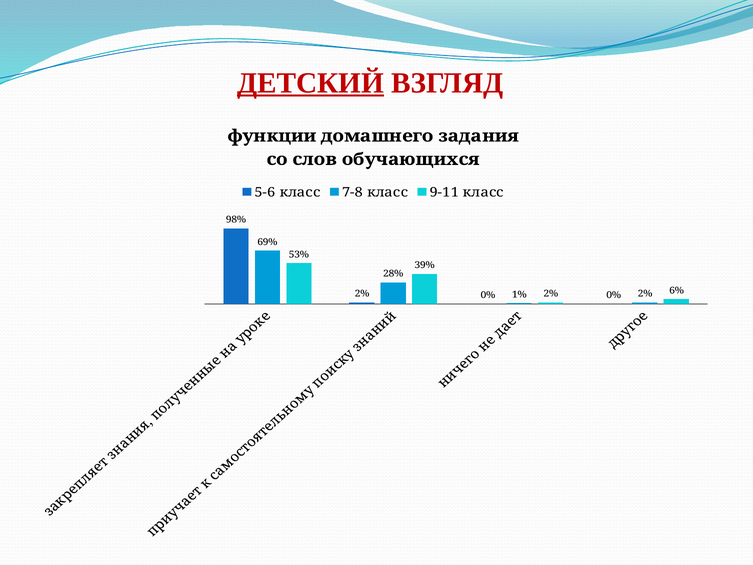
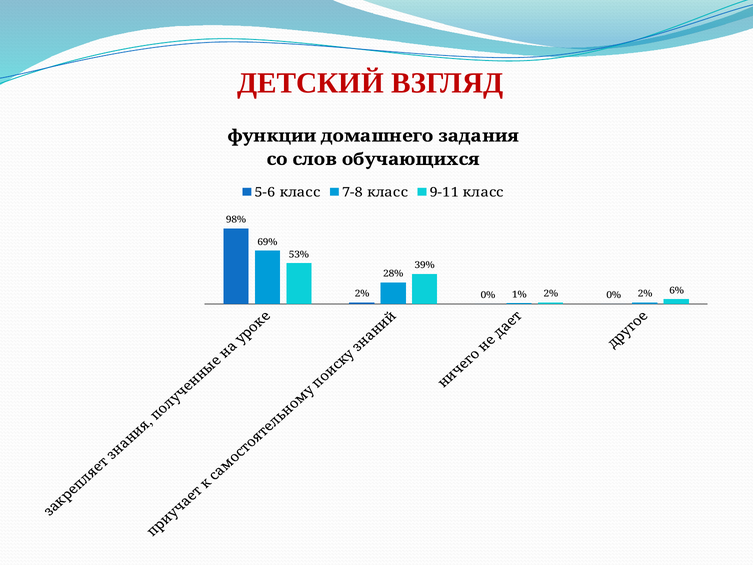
ДЕТСКИЙ underline: present -> none
